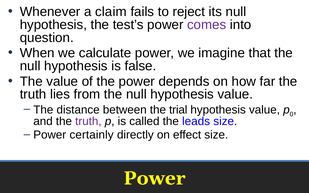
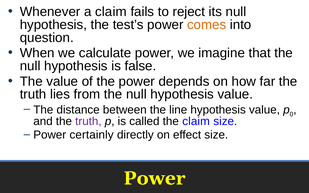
comes colour: purple -> orange
trial: trial -> line
the leads: leads -> claim
